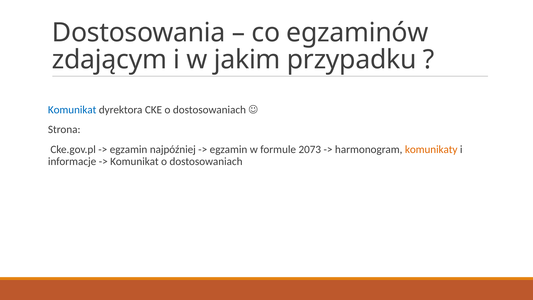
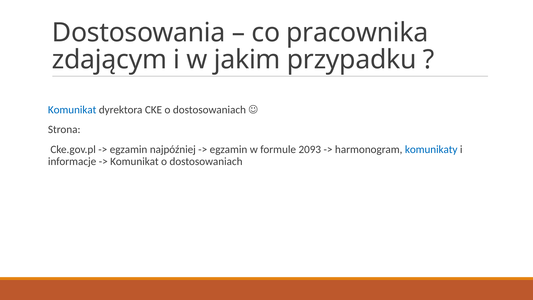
egzaminów: egzaminów -> pracownika
2073: 2073 -> 2093
komunikaty colour: orange -> blue
